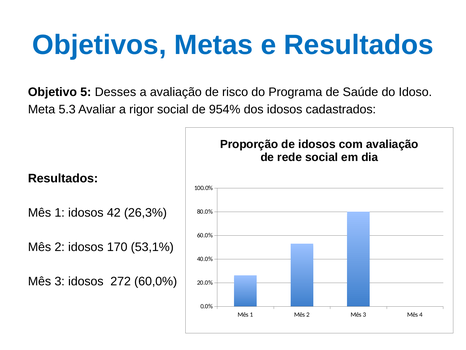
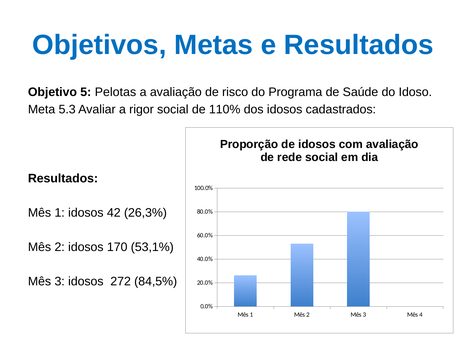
Desses: Desses -> Pelotas
954%: 954% -> 110%
60,0%: 60,0% -> 84,5%
